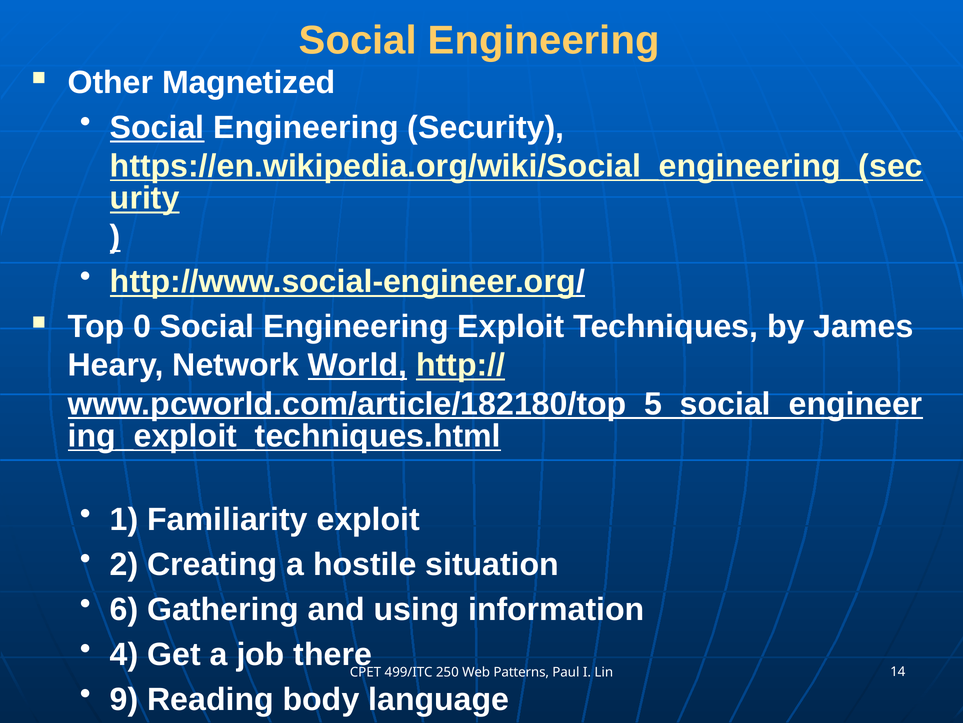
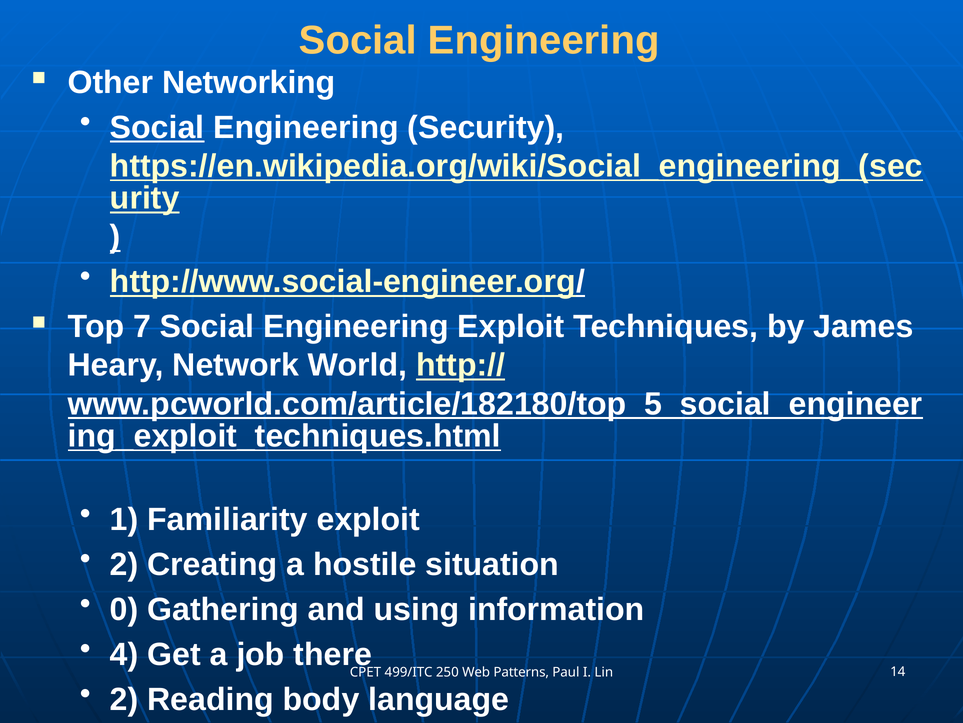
Magnetized: Magnetized -> Networking
0: 0 -> 7
World underline: present -> none
6: 6 -> 0
9 at (124, 699): 9 -> 2
